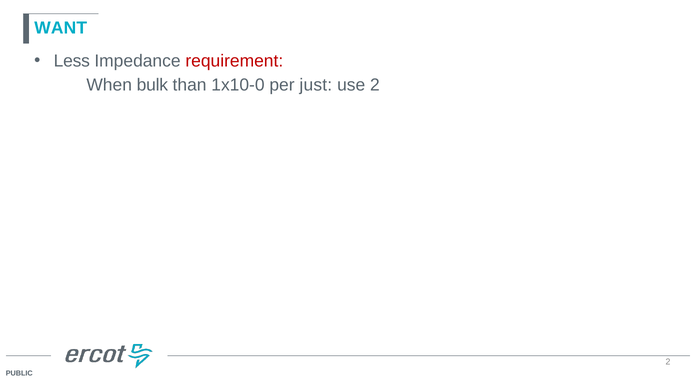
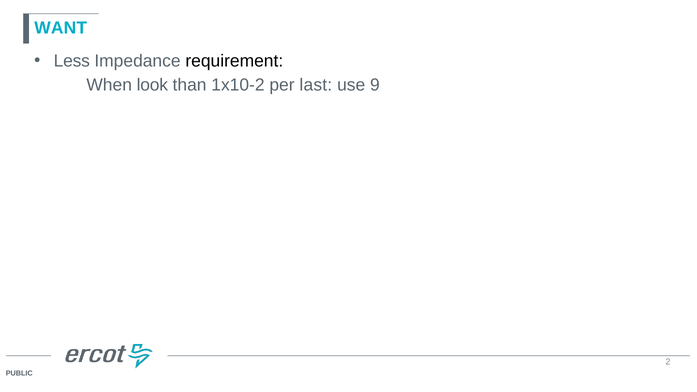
requirement colour: red -> black
bulk: bulk -> look
1x10-0: 1x10-0 -> 1x10-2
just: just -> last
use 2: 2 -> 9
